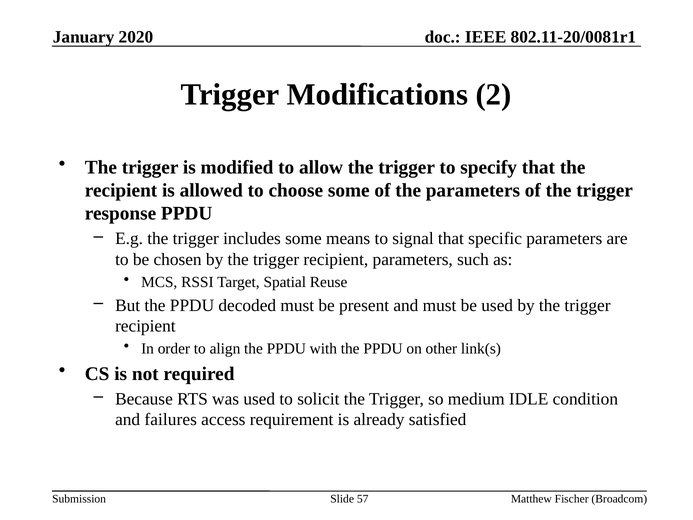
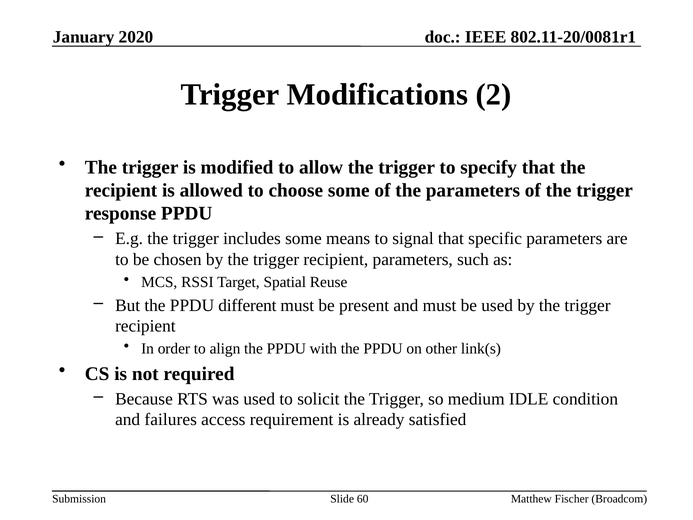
decoded: decoded -> different
57: 57 -> 60
